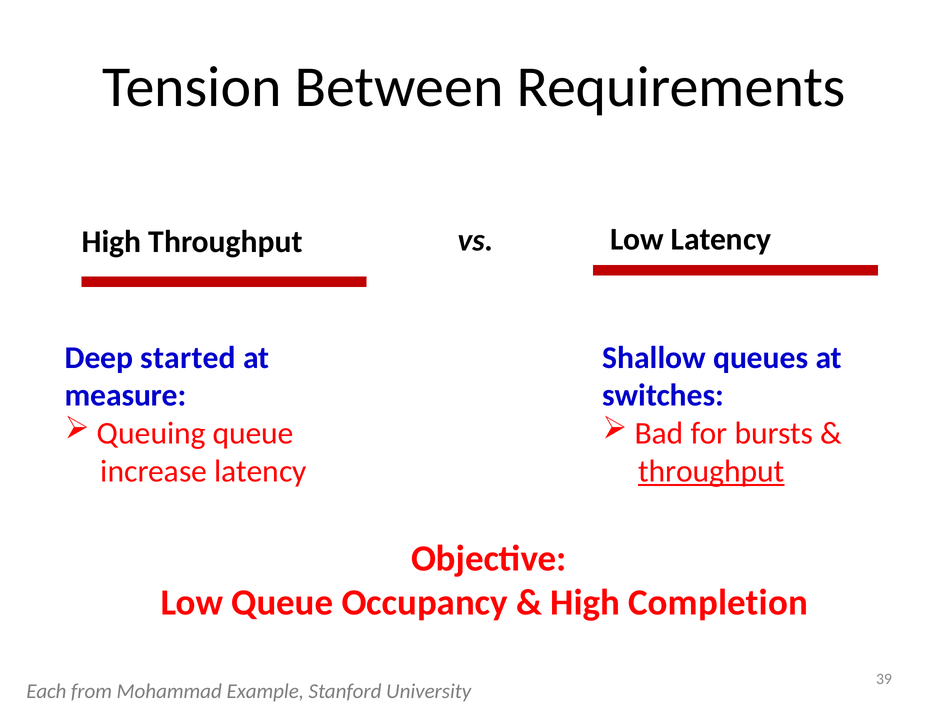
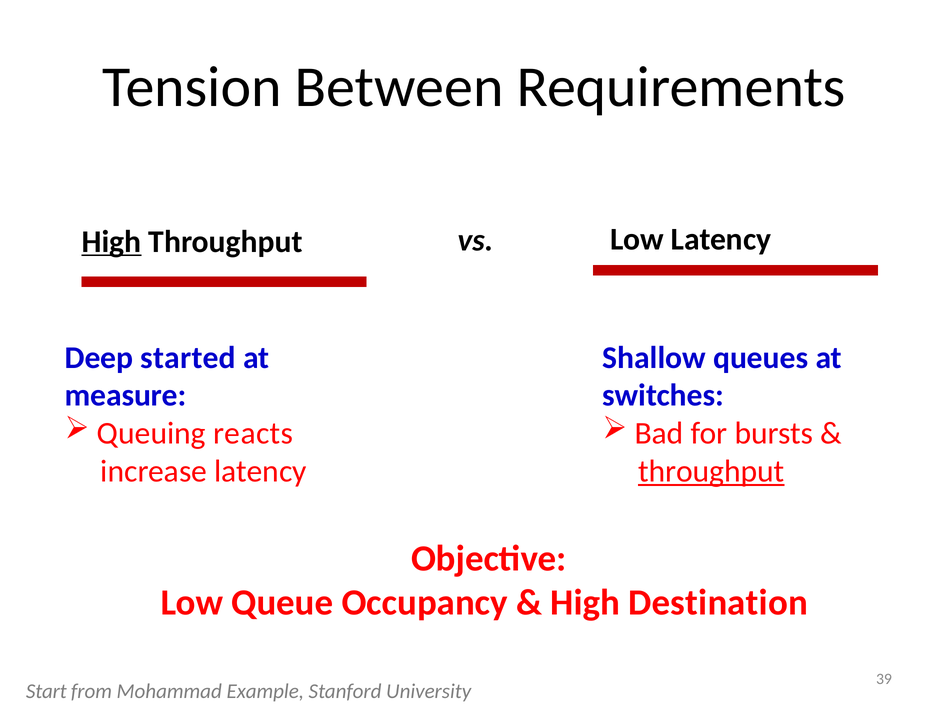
High at (111, 242) underline: none -> present
Queuing queue: queue -> reacts
Completion: Completion -> Destination
Each: Each -> Start
